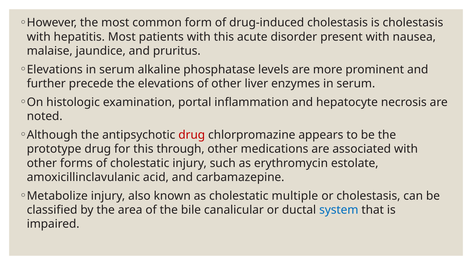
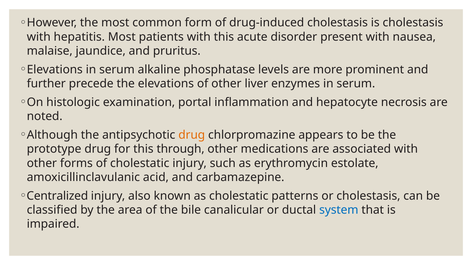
drug at (192, 135) colour: red -> orange
Metabolize: Metabolize -> Centralized
multiple: multiple -> patterns
